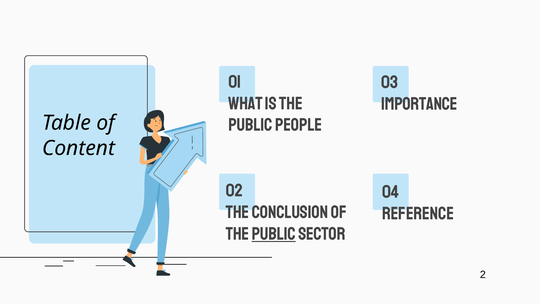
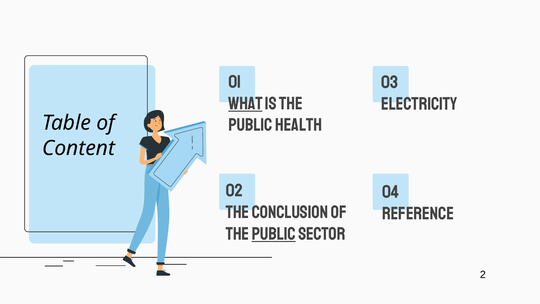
What underline: none -> present
importance: importance -> electricity
people: people -> health
